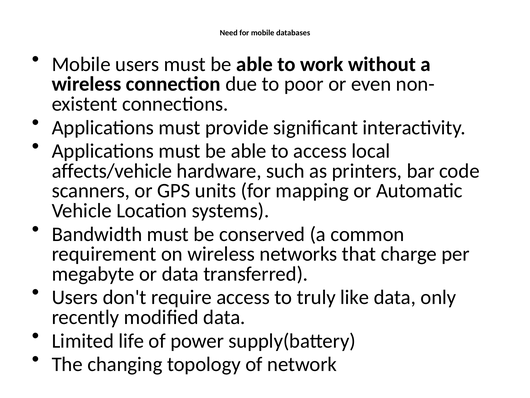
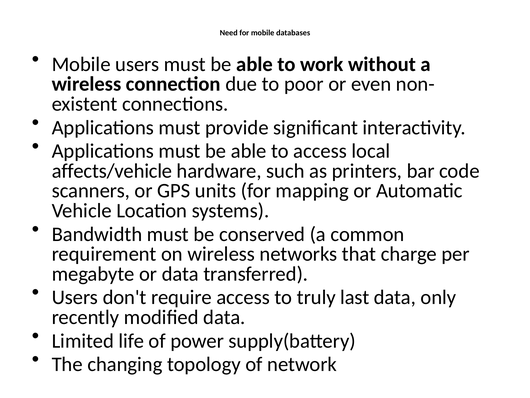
like: like -> last
